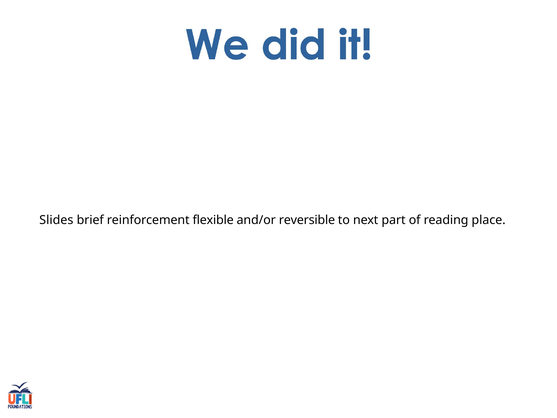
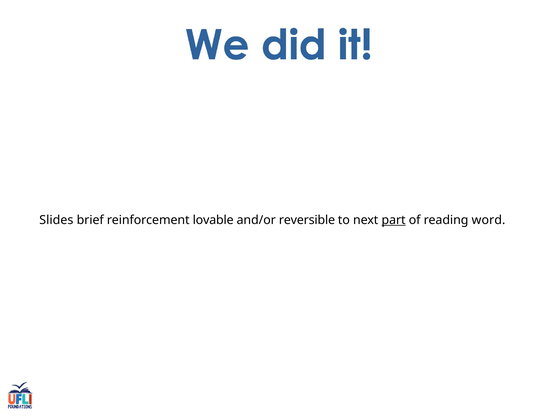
flexible: flexible -> lovable
part underline: none -> present
place: place -> word
